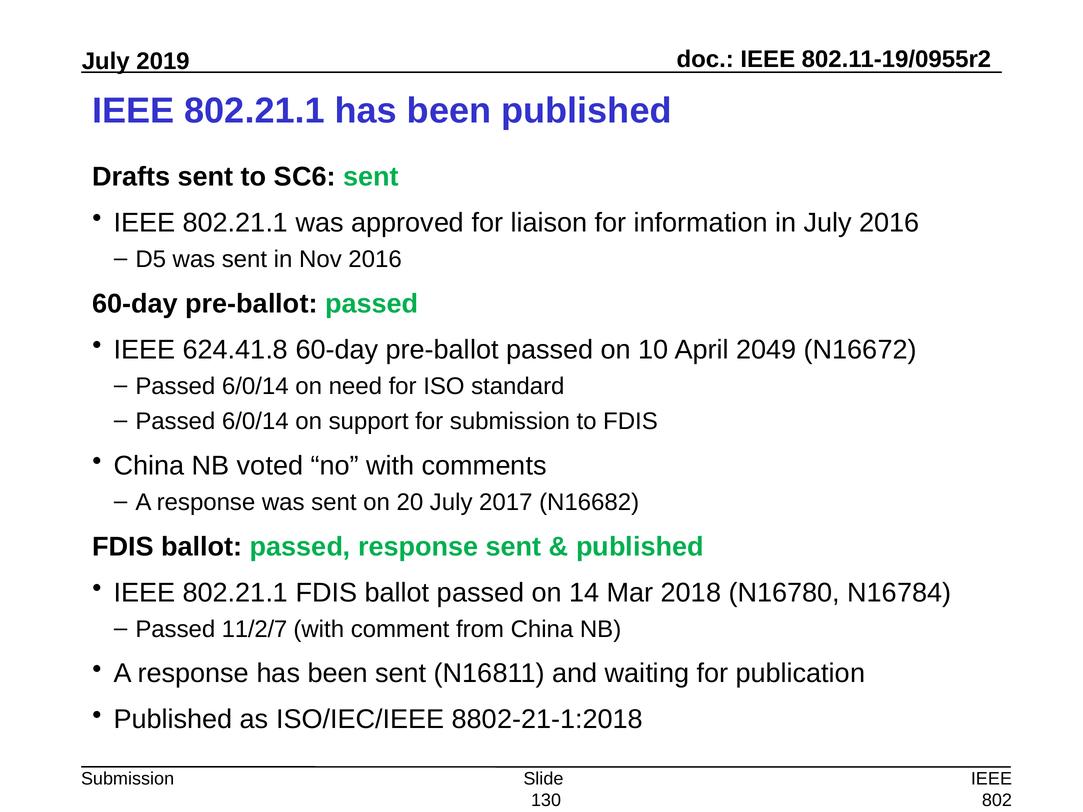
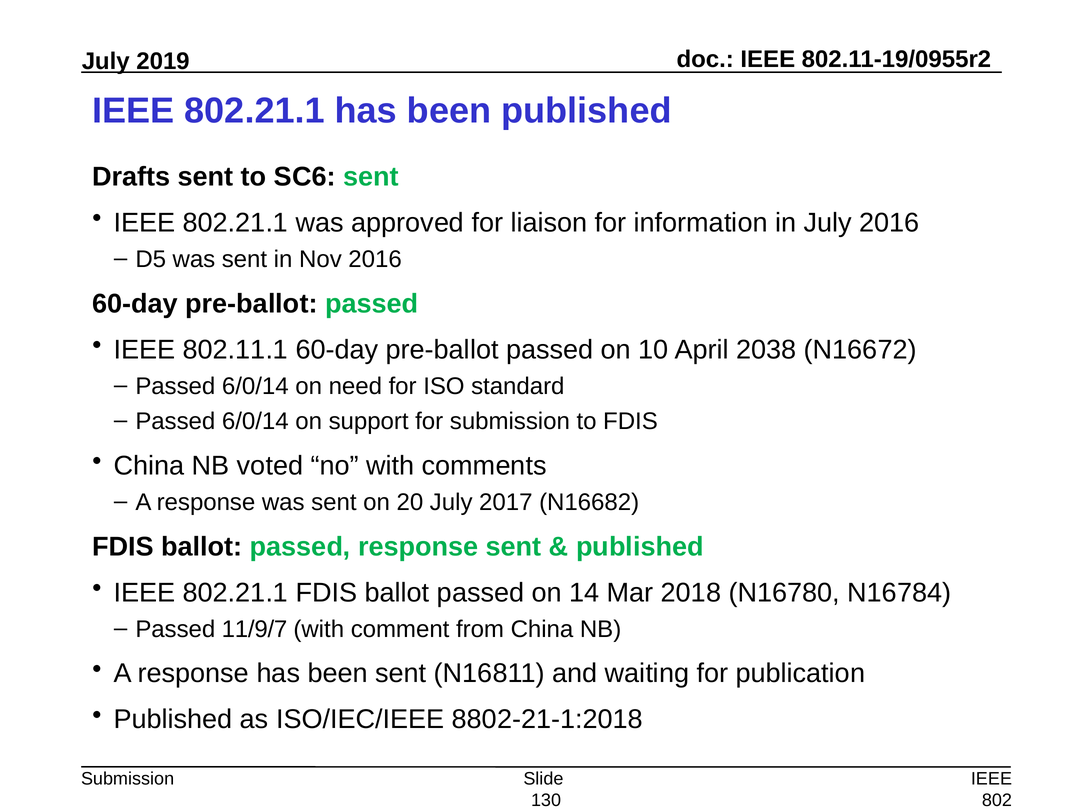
624.41.8: 624.41.8 -> 802.11.1
2049: 2049 -> 2038
11/2/7: 11/2/7 -> 11/9/7
